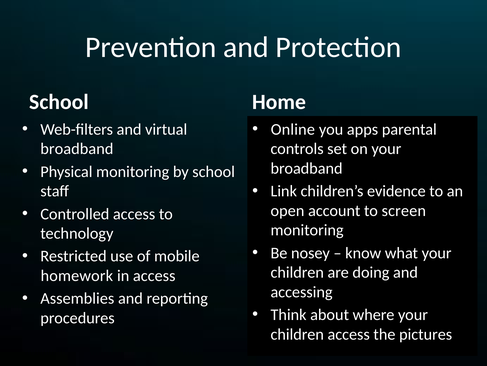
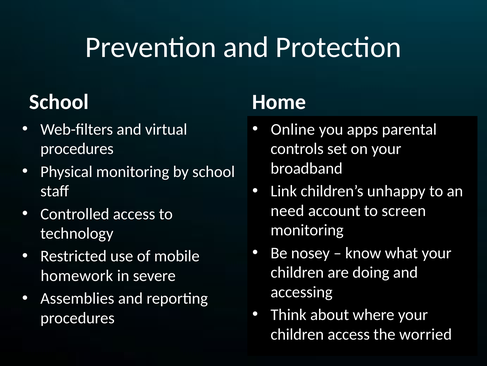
broadband at (77, 149): broadband -> procedures
evidence: evidence -> unhappy
open: open -> need
in access: access -> severe
pictures: pictures -> worried
